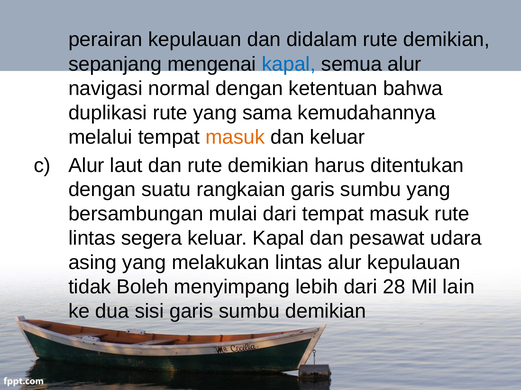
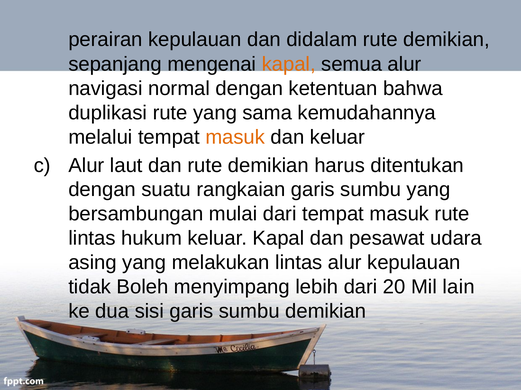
kapal at (289, 64) colour: blue -> orange
segera: segera -> hukum
28: 28 -> 20
